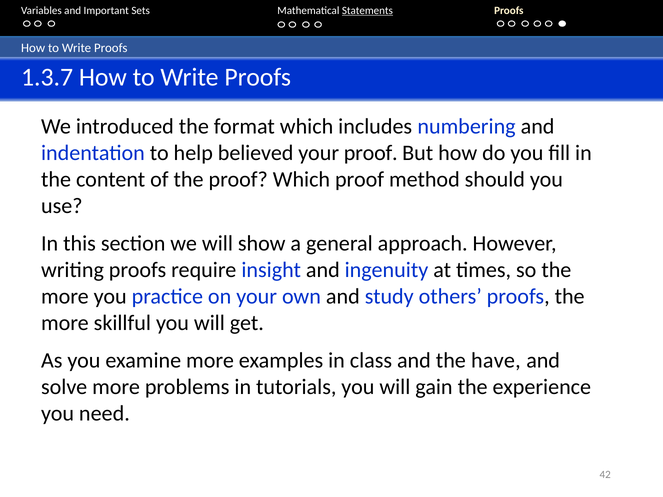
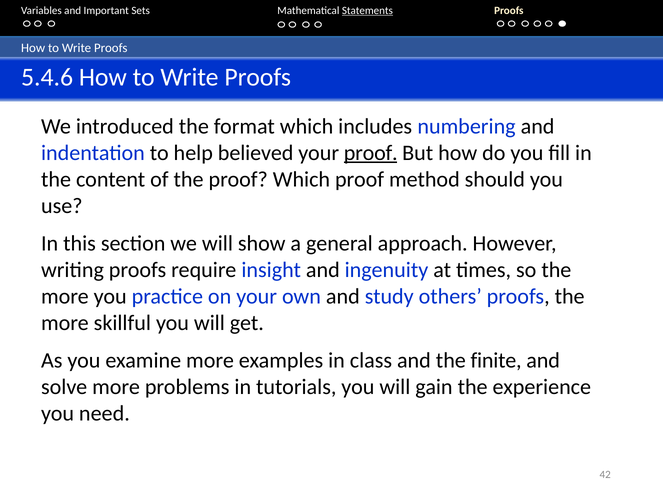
1.3.7: 1.3.7 -> 5.4.6
proof at (371, 153) underline: none -> present
have: have -> finite
